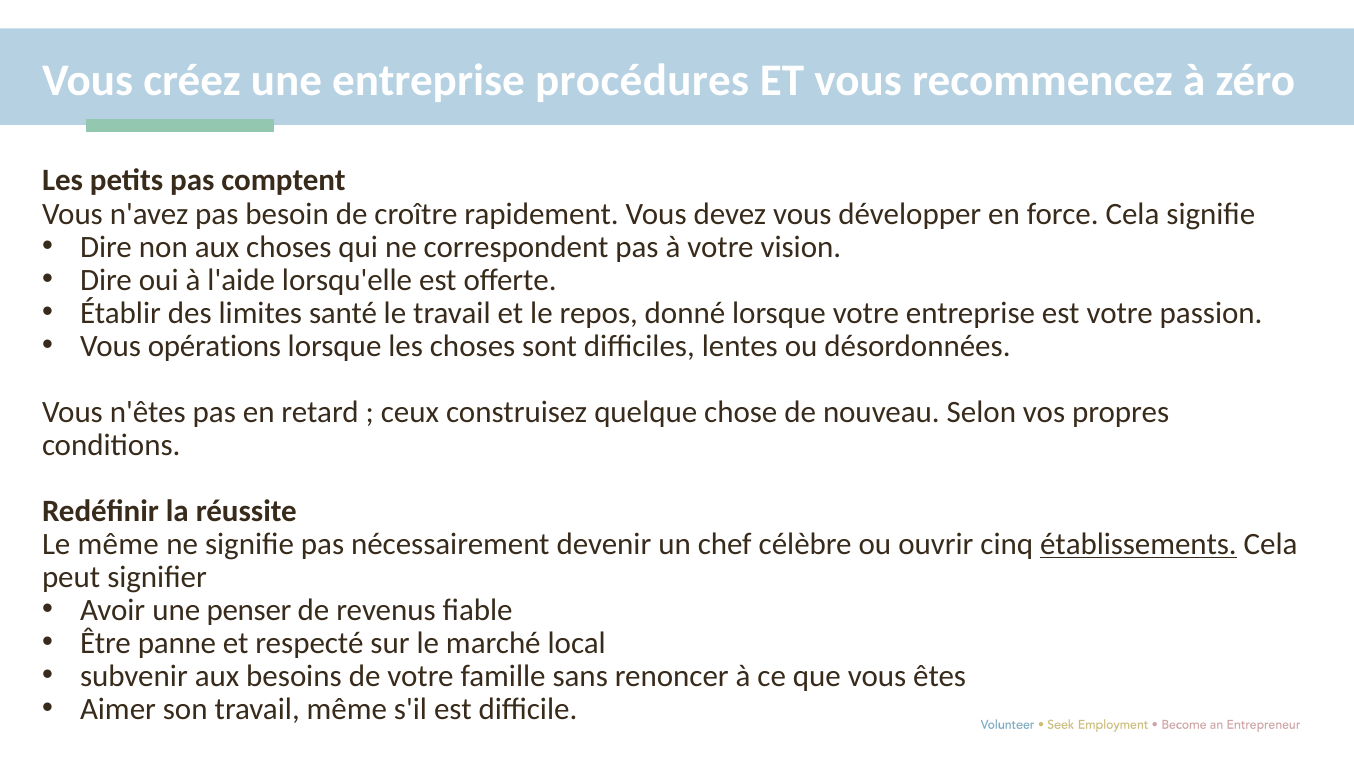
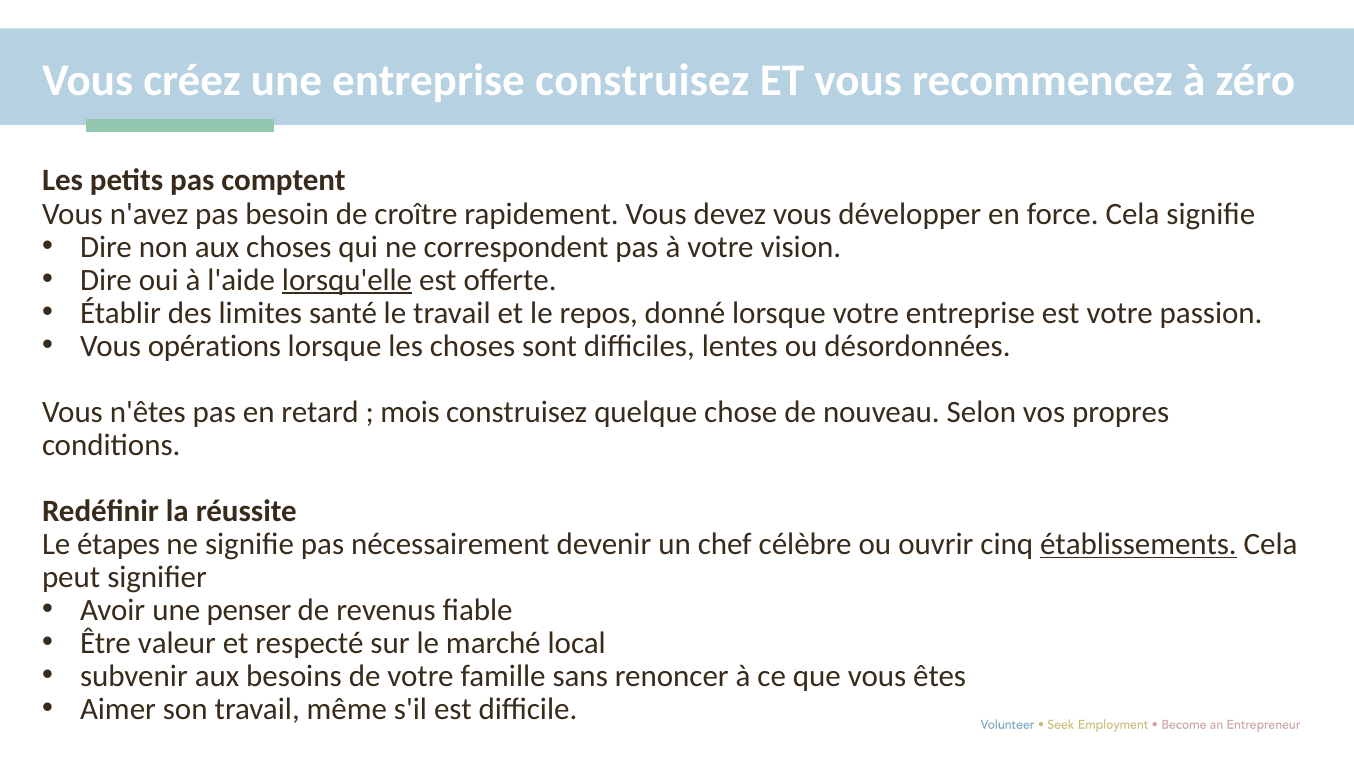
entreprise procédures: procédures -> construisez
lorsqu'elle underline: none -> present
ceux: ceux -> mois
Le même: même -> étapes
panne: panne -> valeur
